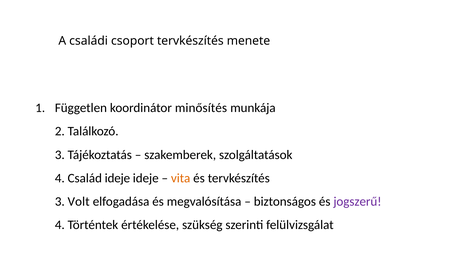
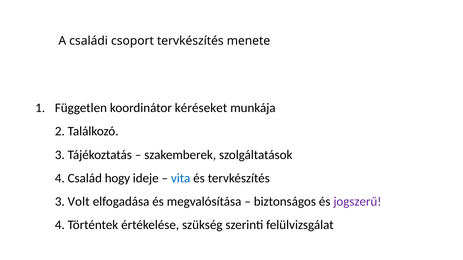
minősítés: minősítés -> kéréseket
Család ideje: ideje -> hogy
vita colour: orange -> blue
